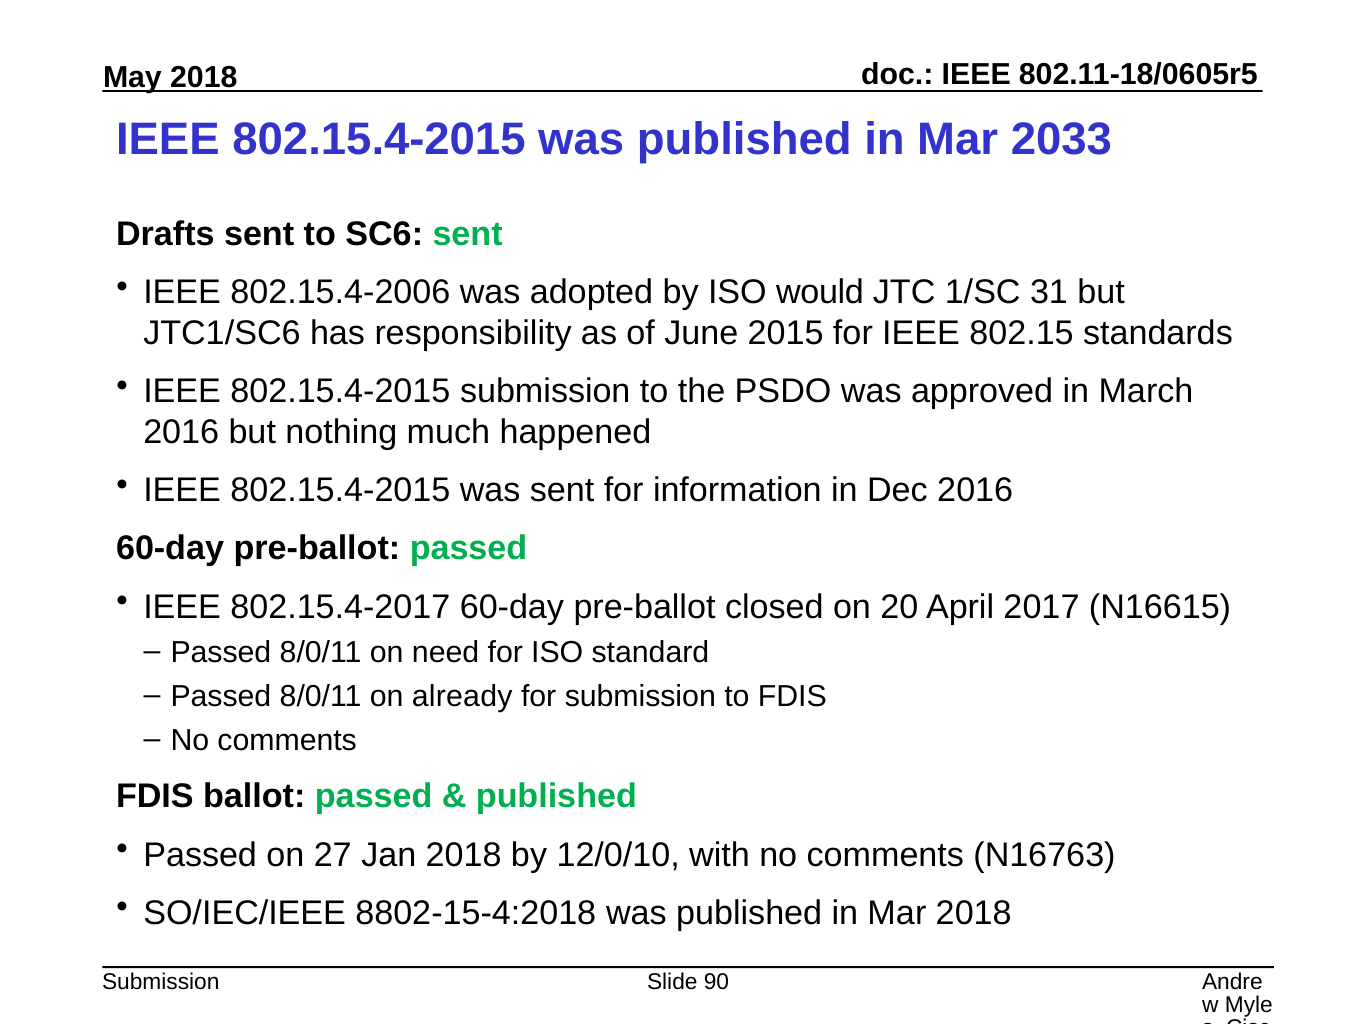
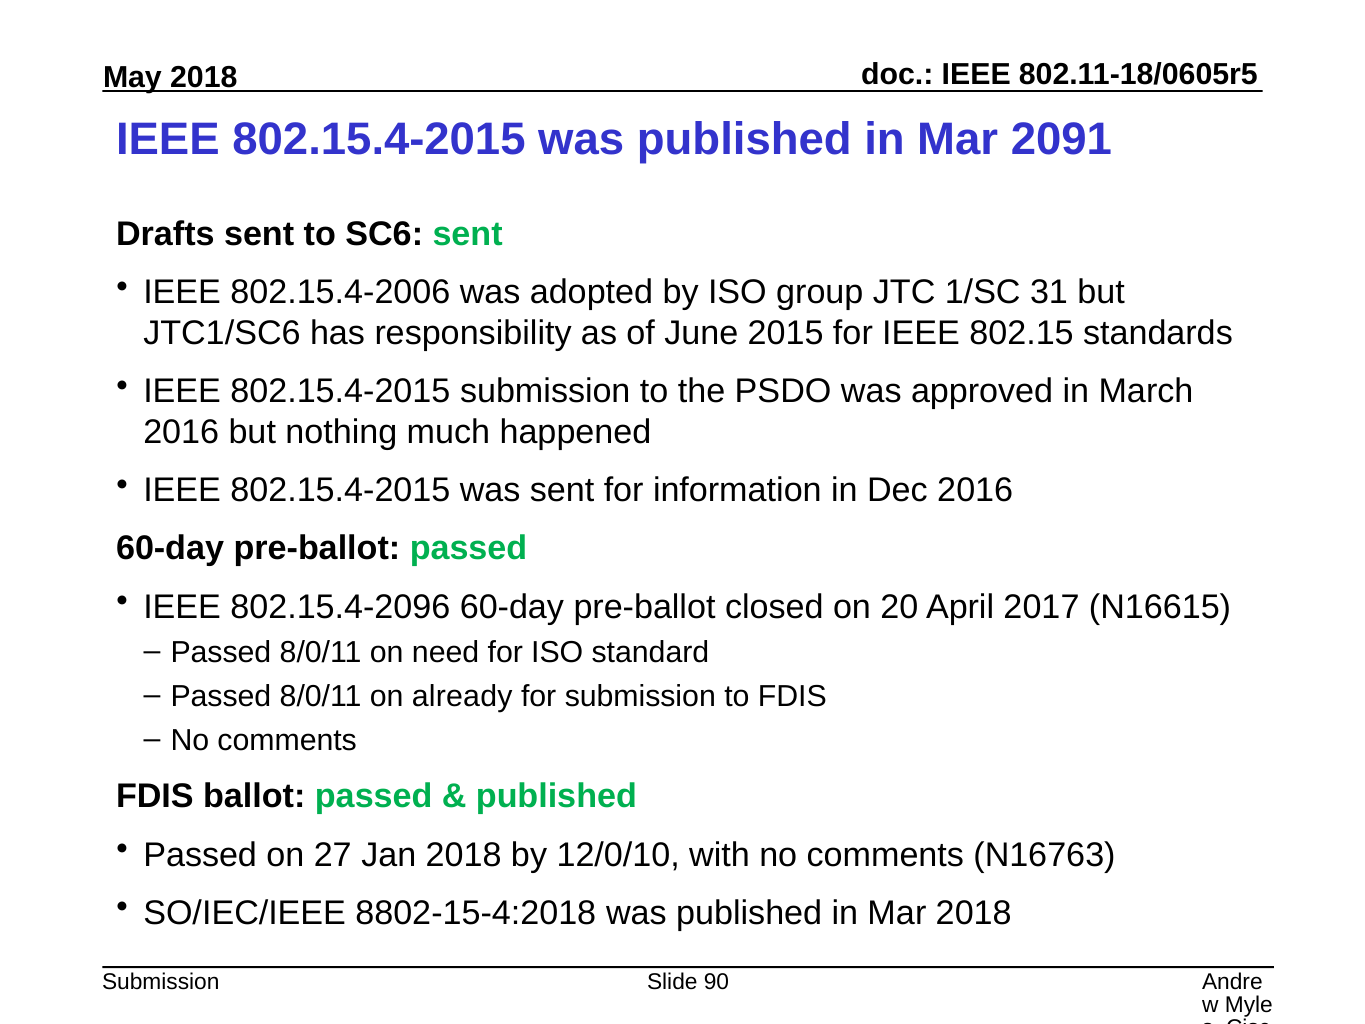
2033: 2033 -> 2091
would: would -> group
802.15.4-2017: 802.15.4-2017 -> 802.15.4-2096
